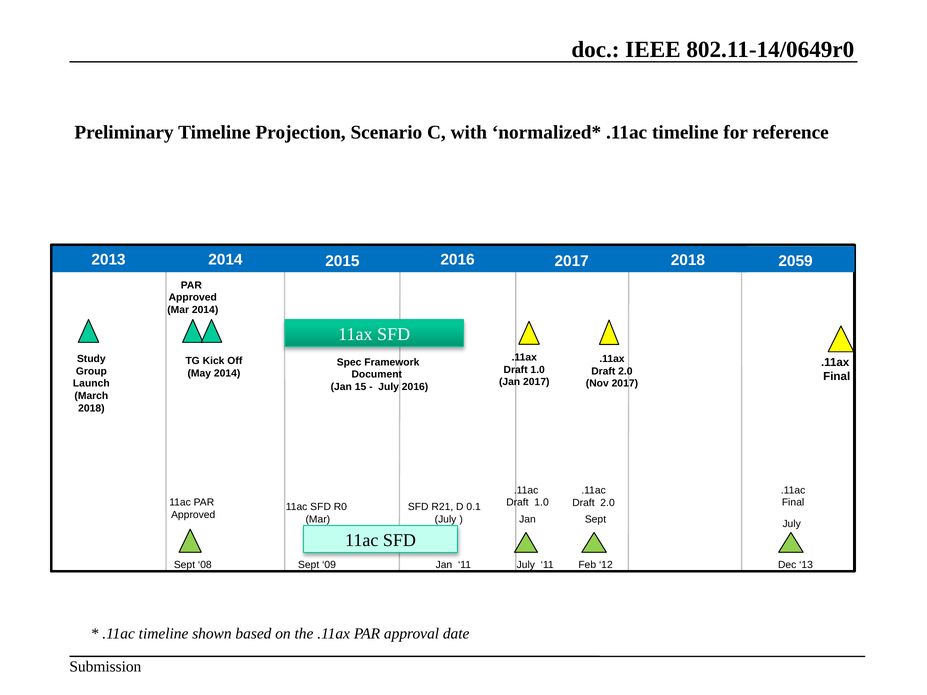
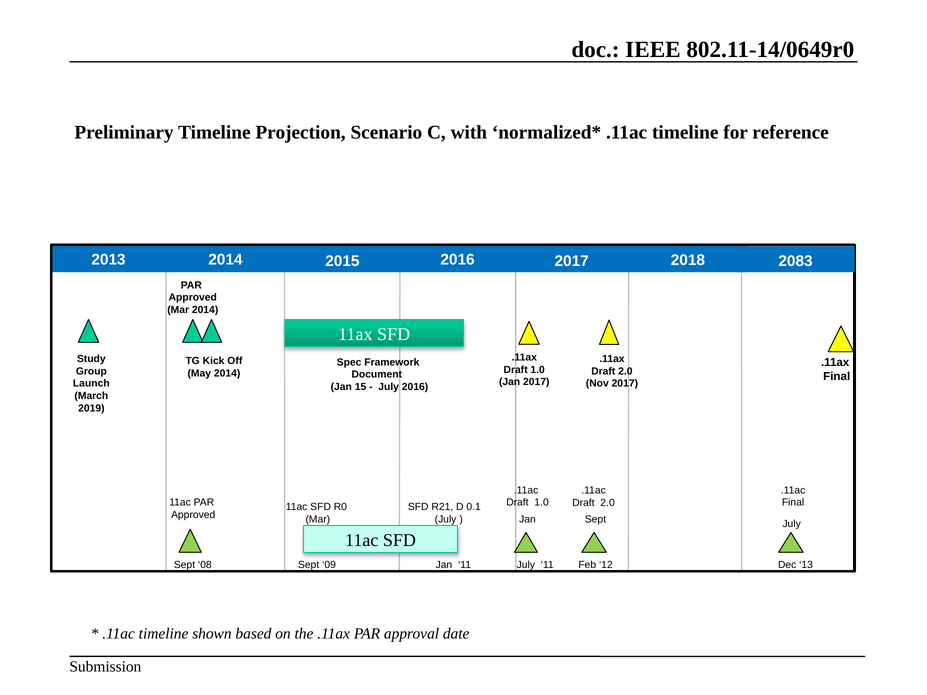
2059: 2059 -> 2083
2018 at (91, 408): 2018 -> 2019
